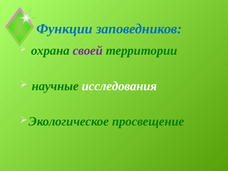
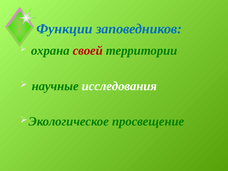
своей colour: purple -> red
